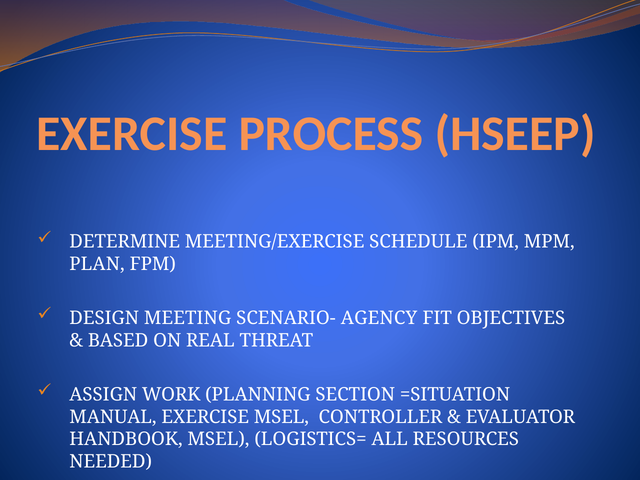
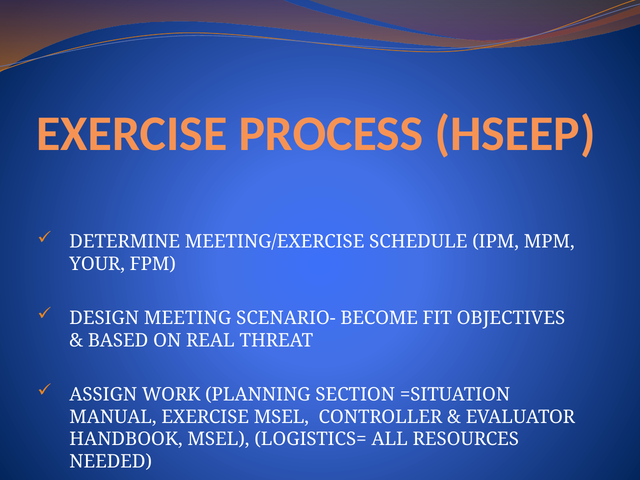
PLAN: PLAN -> YOUR
AGENCY: AGENCY -> BECOME
